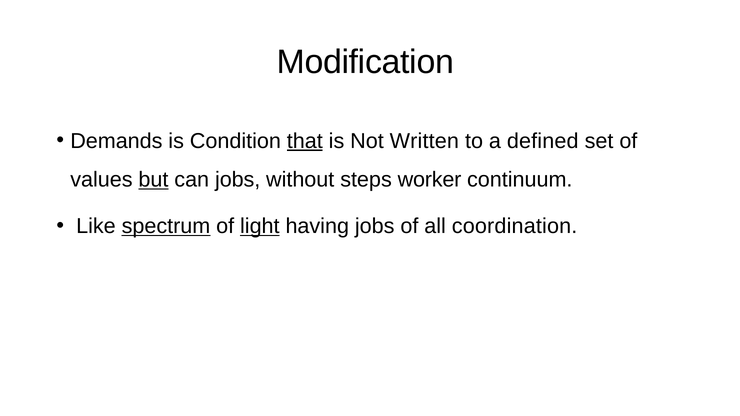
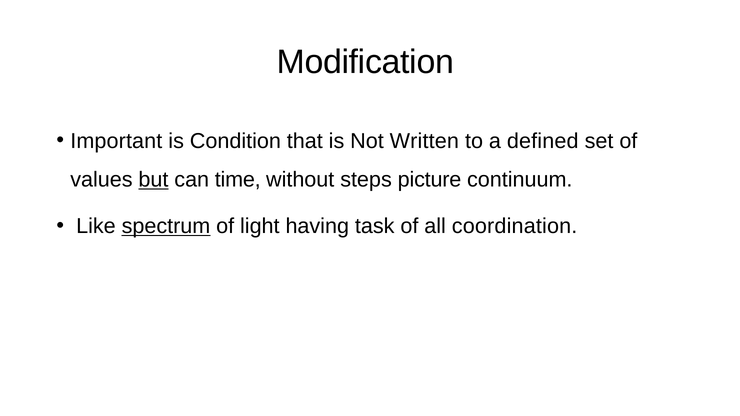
Demands: Demands -> Important
that underline: present -> none
can jobs: jobs -> time
worker: worker -> picture
light underline: present -> none
having jobs: jobs -> task
